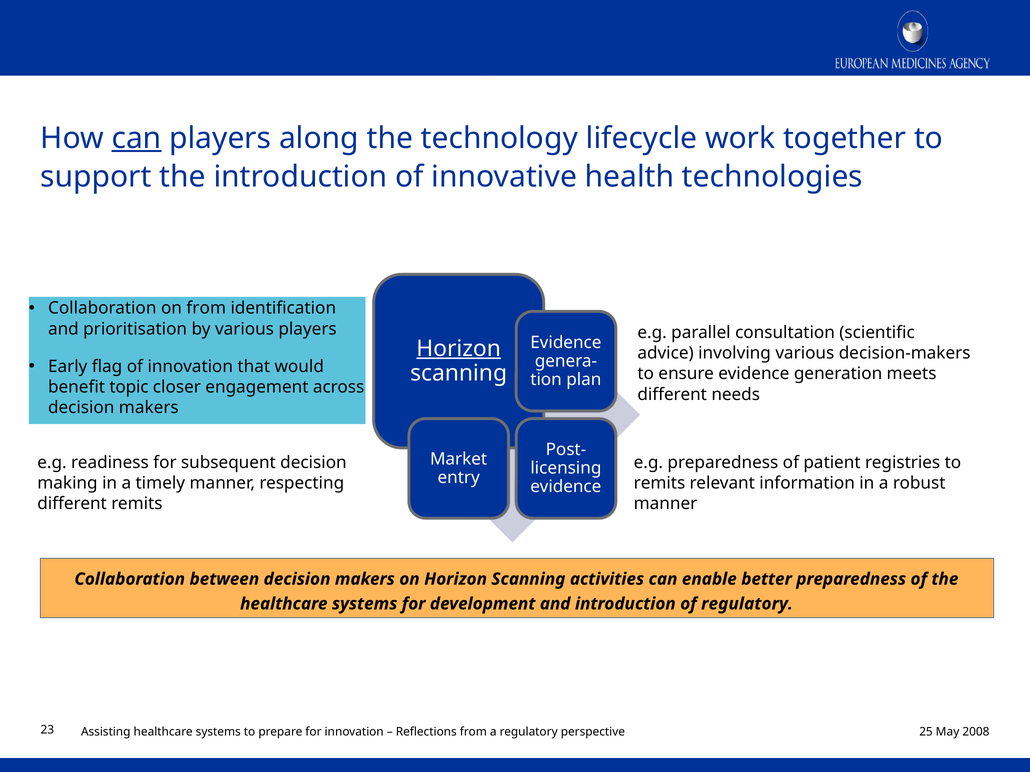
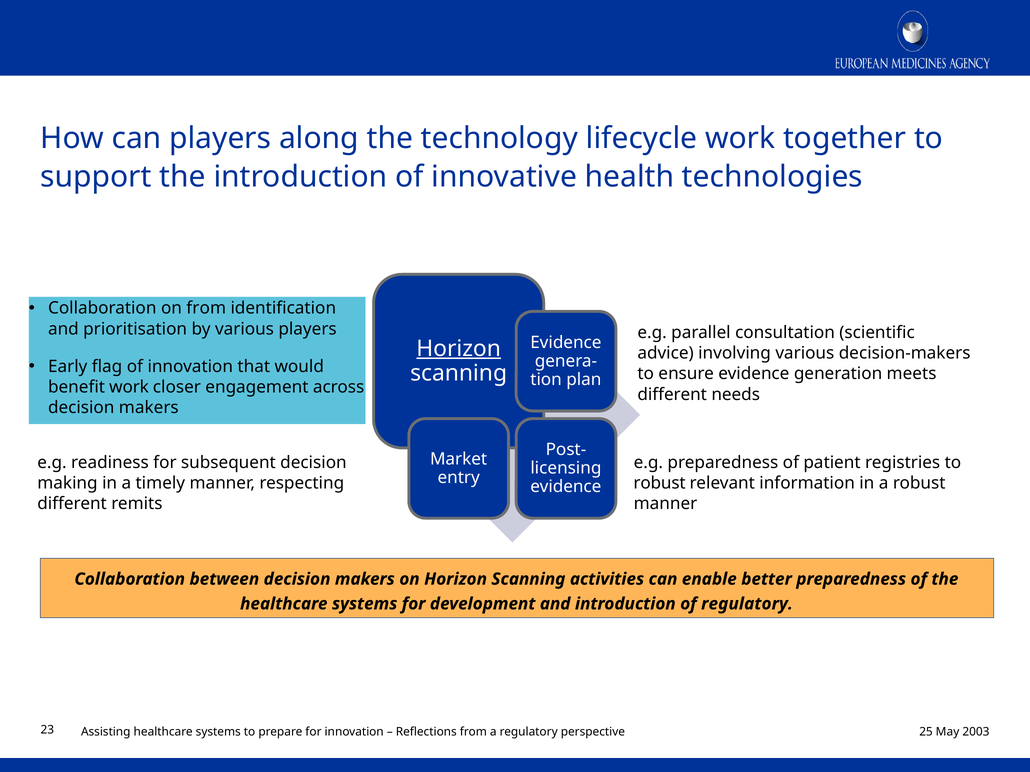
can at (137, 138) underline: present -> none
benefit topic: topic -> work
remits at (659, 483): remits -> robust
2008: 2008 -> 2003
